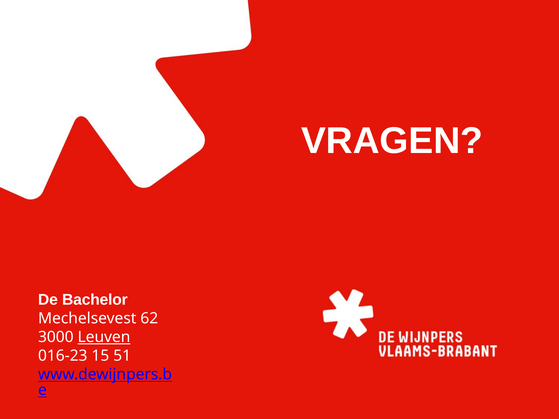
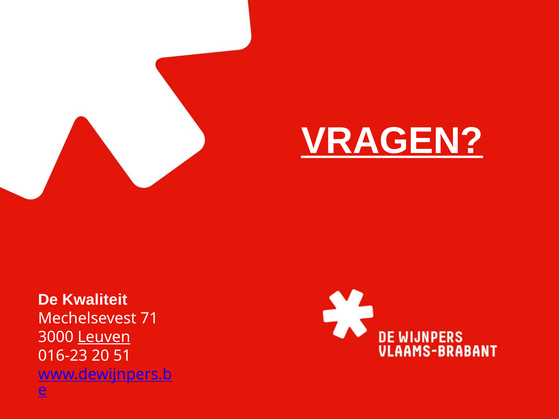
VRAGEN underline: none -> present
Bachelor: Bachelor -> Kwaliteit
62: 62 -> 71
15: 15 -> 20
